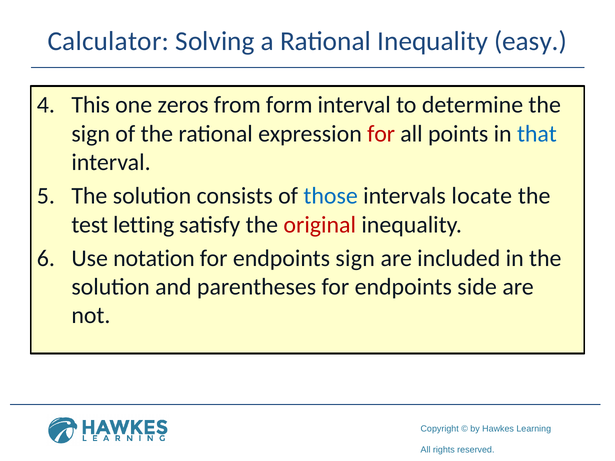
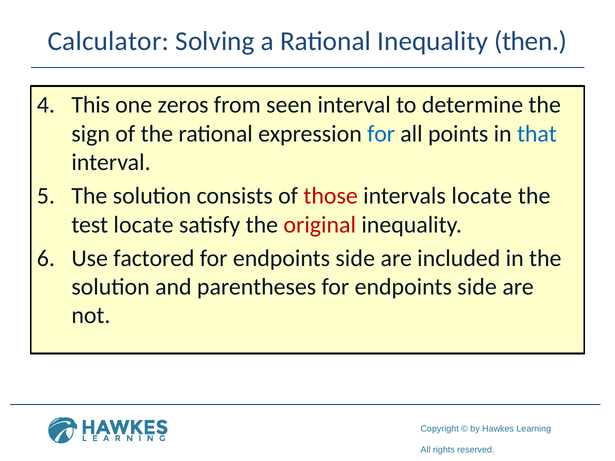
easy: easy -> then
form: form -> seen
for at (381, 134) colour: red -> blue
those colour: blue -> red
test letting: letting -> locate
notation: notation -> factored
sign at (355, 258): sign -> side
